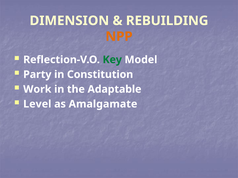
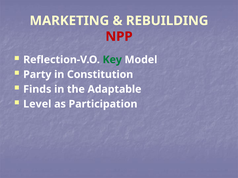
DIMENSION: DIMENSION -> MARKETING
NPP colour: orange -> red
Work: Work -> Finds
Amalgamate: Amalgamate -> Participation
